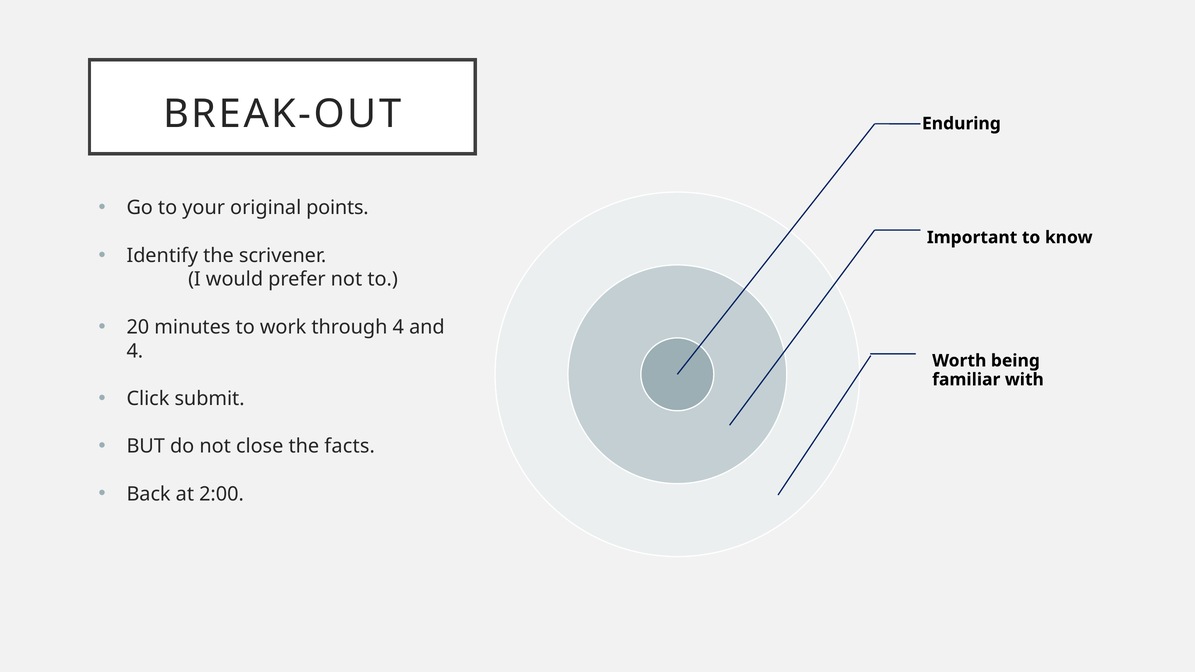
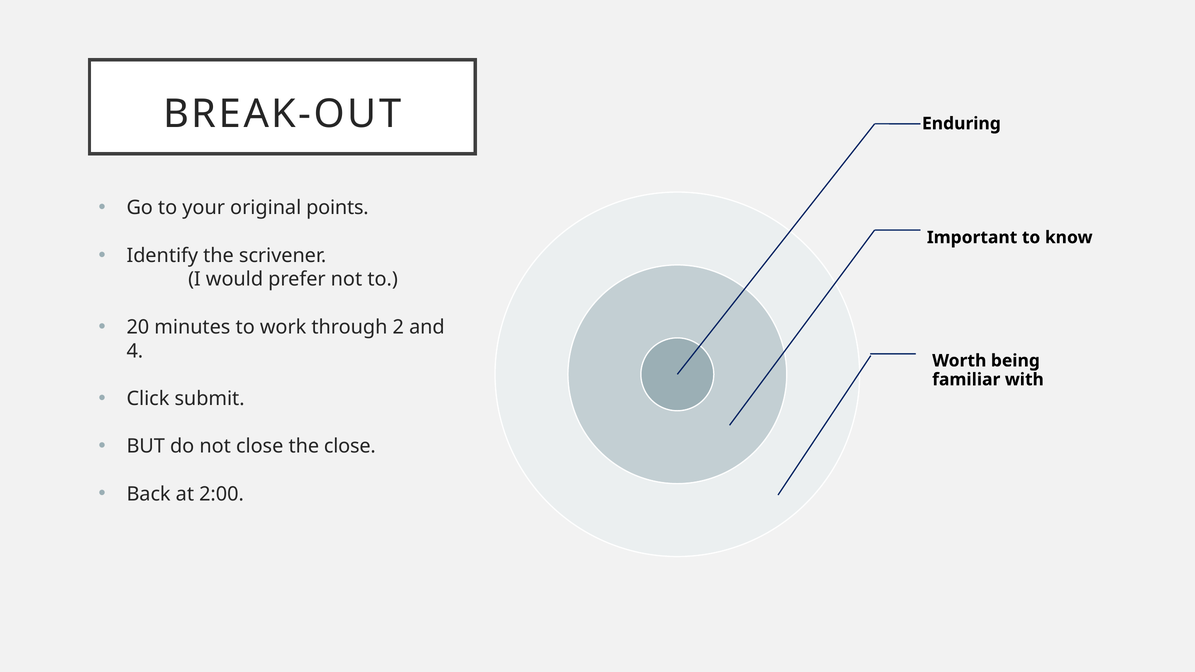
through 4: 4 -> 2
the facts: facts -> close
